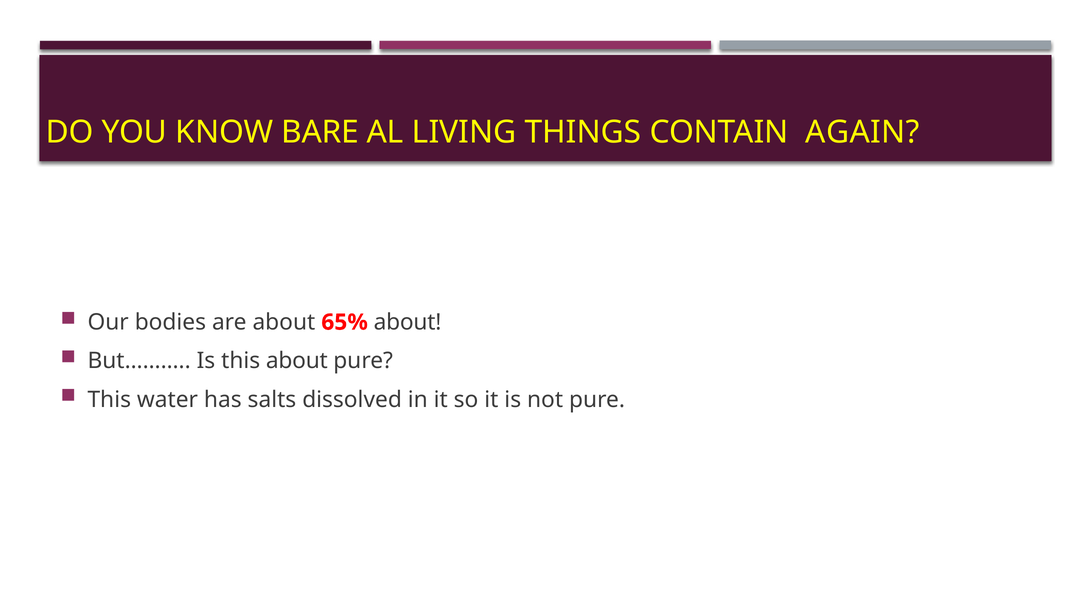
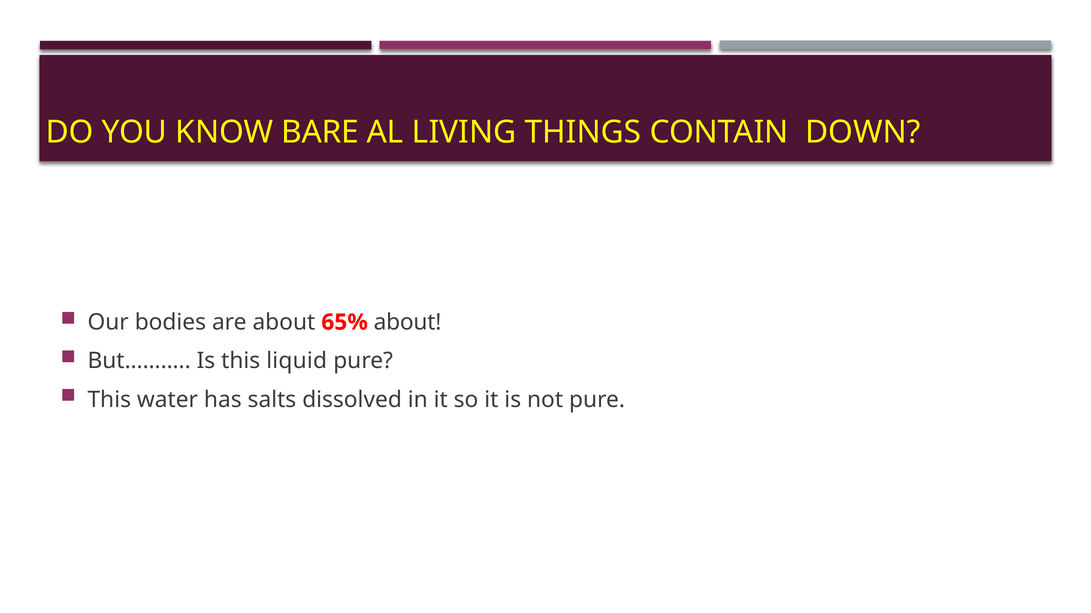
AGAIN: AGAIN -> DOWN
this about: about -> liquid
